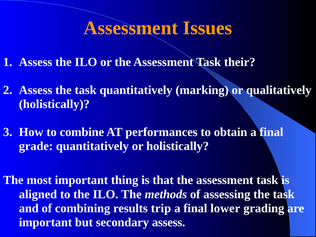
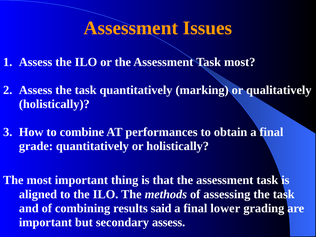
Task their: their -> most
trip: trip -> said
